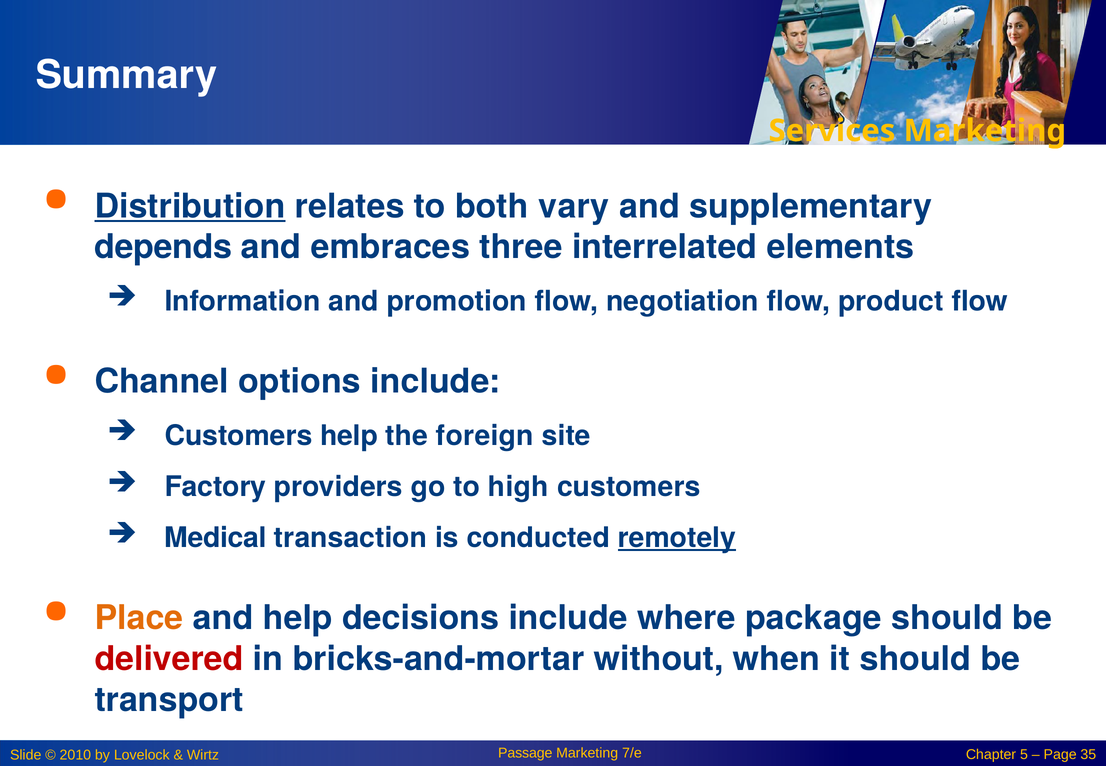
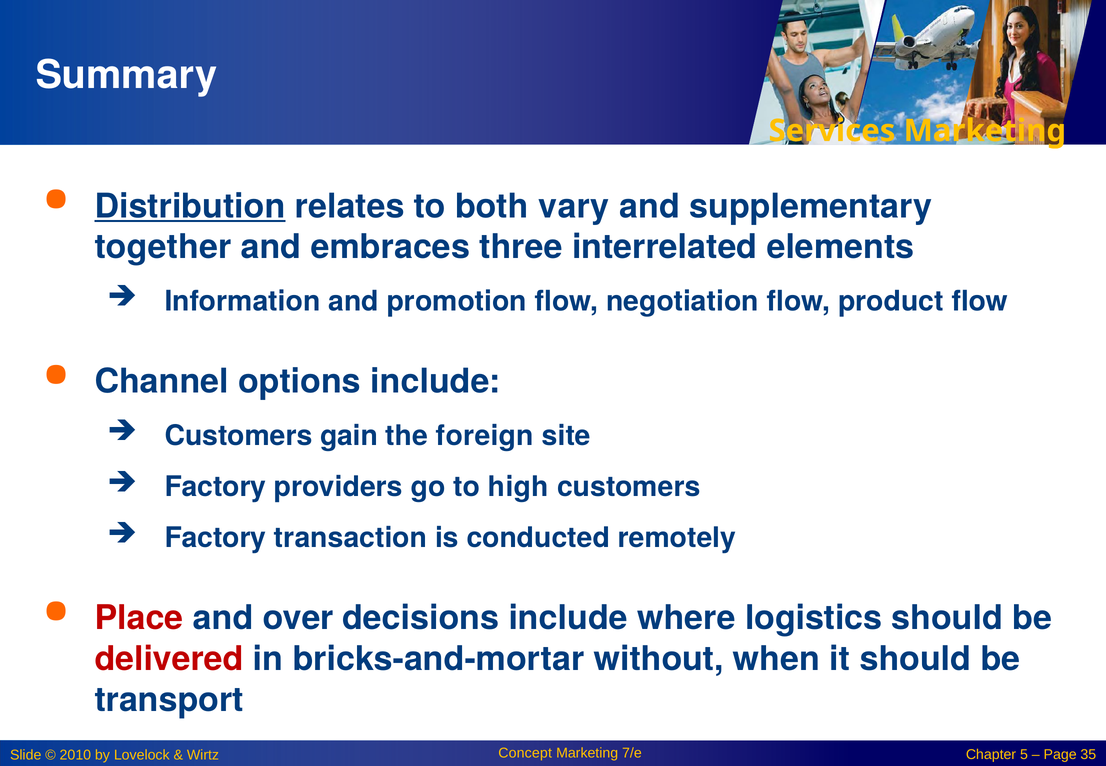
depends: depends -> together
Customers help: help -> gain
Medical at (215, 538): Medical -> Factory
remotely underline: present -> none
Place colour: orange -> red
and help: help -> over
package: package -> logistics
Passage: Passage -> Concept
